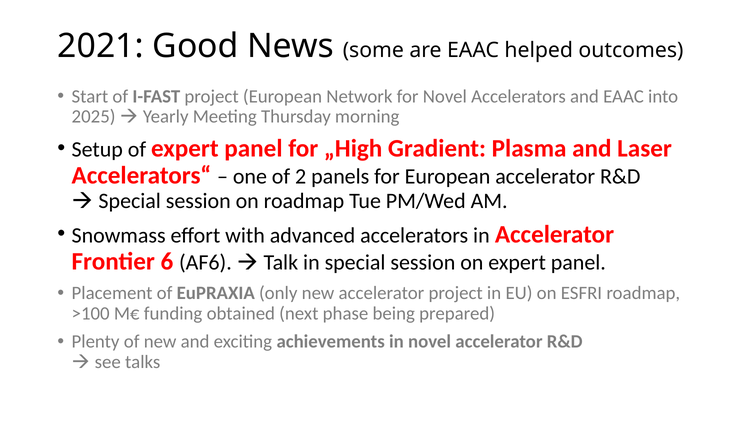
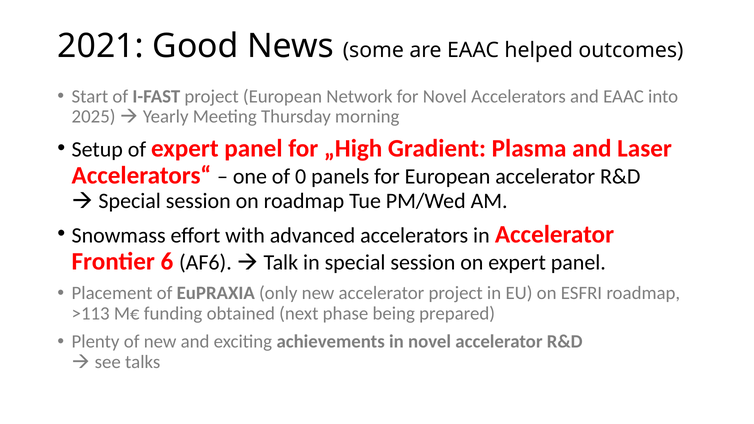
2: 2 -> 0
>100: >100 -> >113
